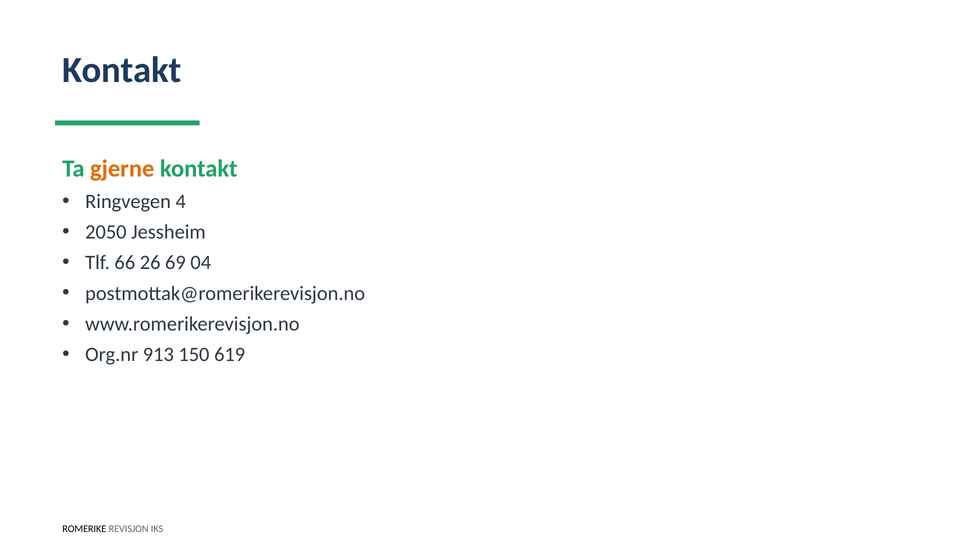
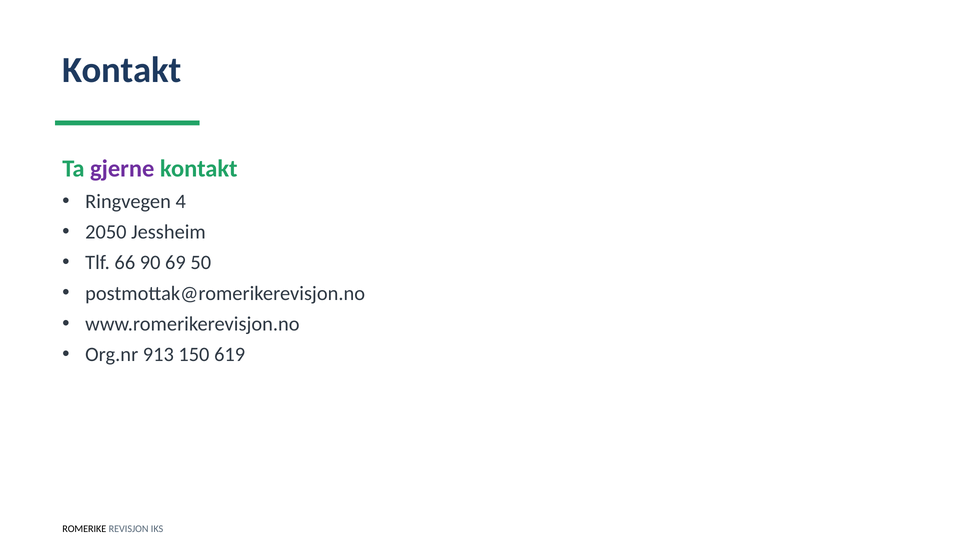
gjerne colour: orange -> purple
26: 26 -> 90
04: 04 -> 50
